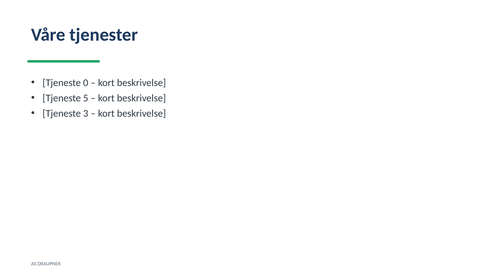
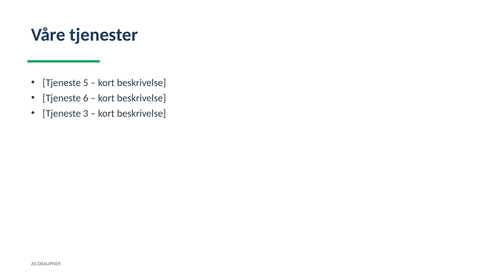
0: 0 -> 5
5: 5 -> 6
